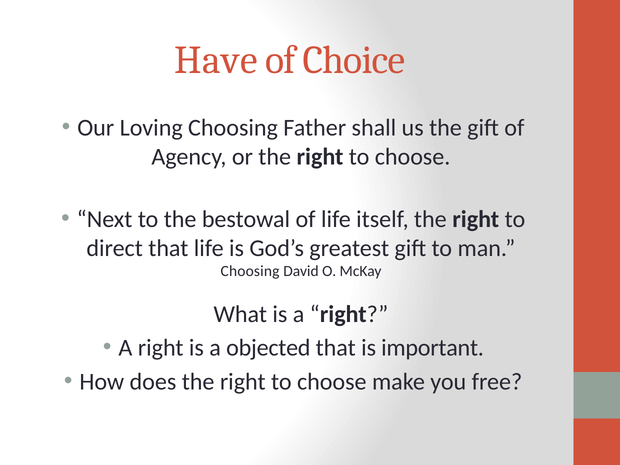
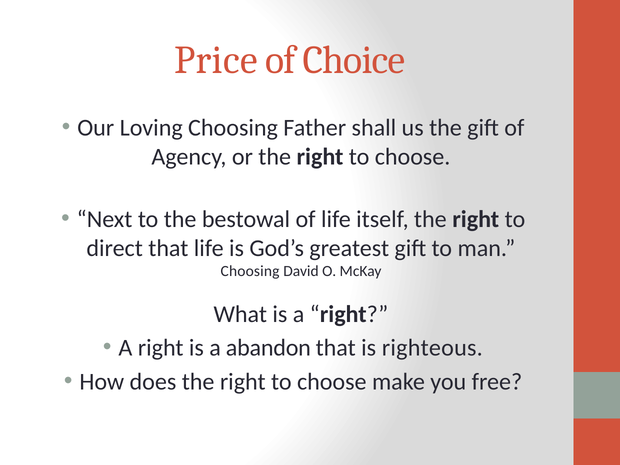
Have: Have -> Price
objected: objected -> abandon
important: important -> righteous
